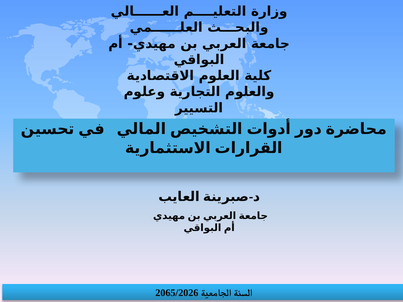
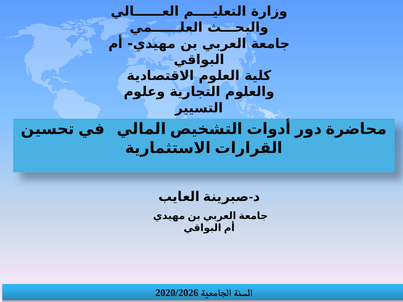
2065/2026: 2065/2026 -> 2020/2026
